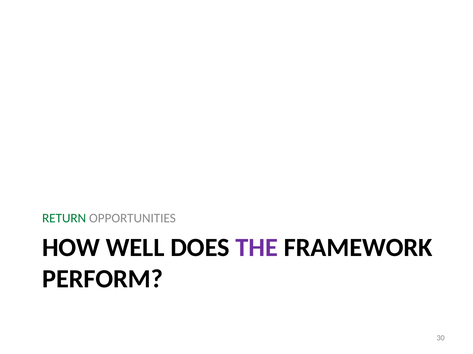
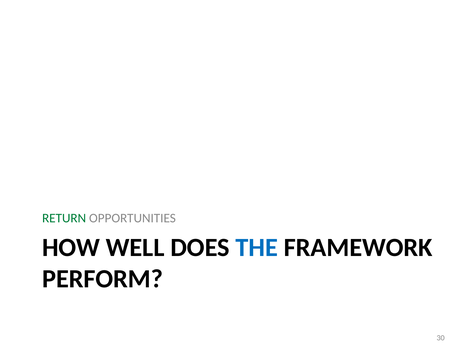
THE colour: purple -> blue
